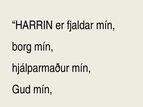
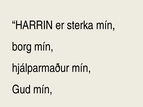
fjaldar: fjaldar -> sterka
